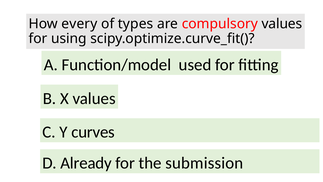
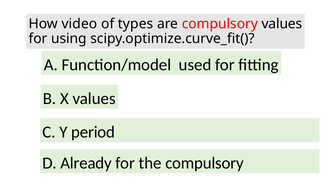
every: every -> video
curves: curves -> period
the submission: submission -> compulsory
